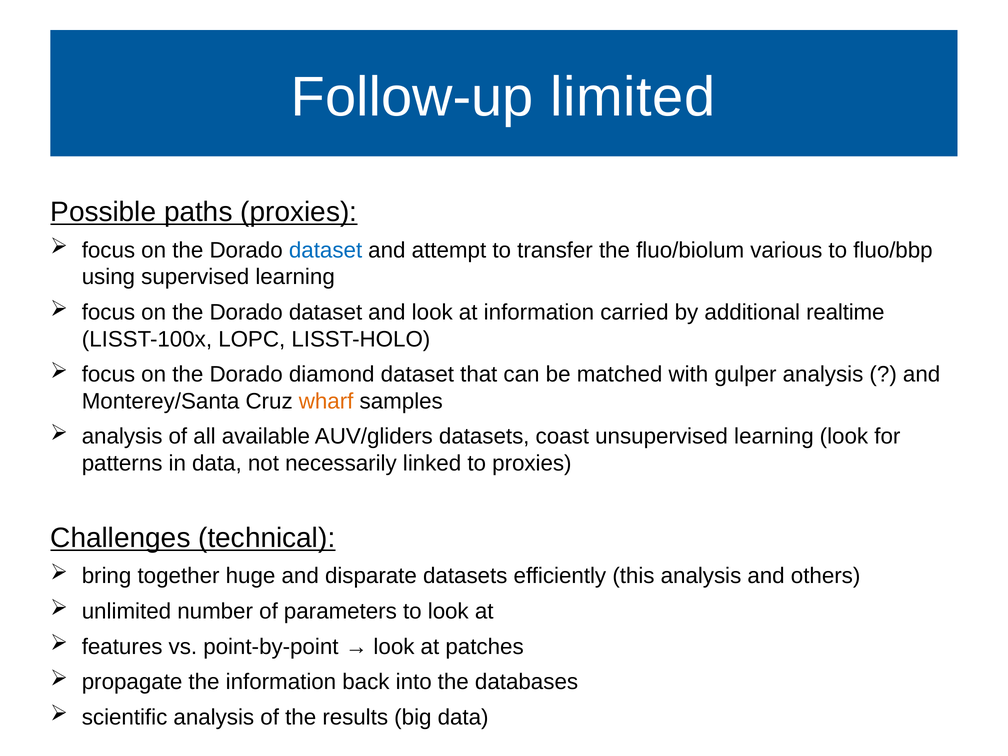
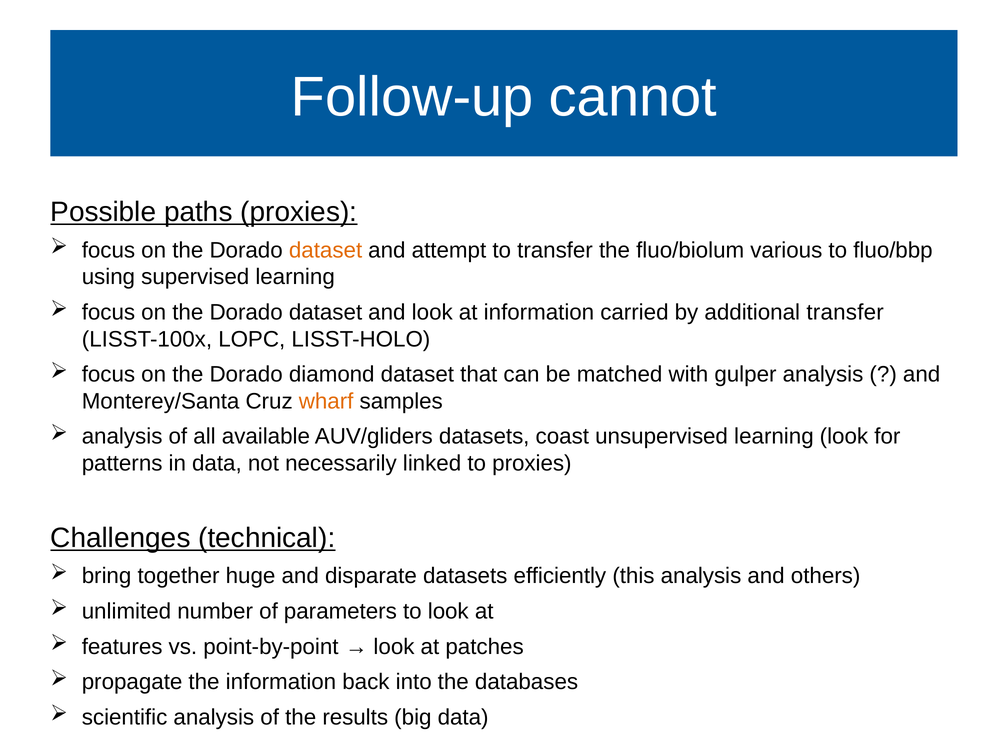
limited: limited -> cannot
dataset at (326, 250) colour: blue -> orange
additional realtime: realtime -> transfer
